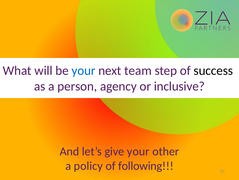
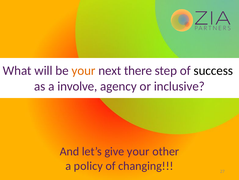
your at (84, 70) colour: blue -> orange
team: team -> there
person: person -> involve
following: following -> changing
